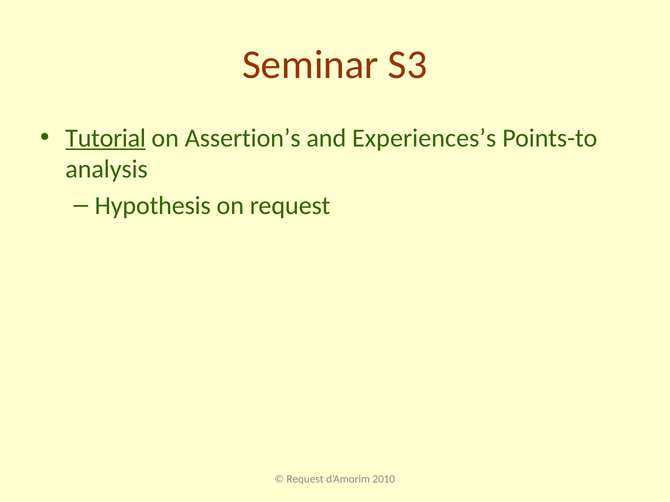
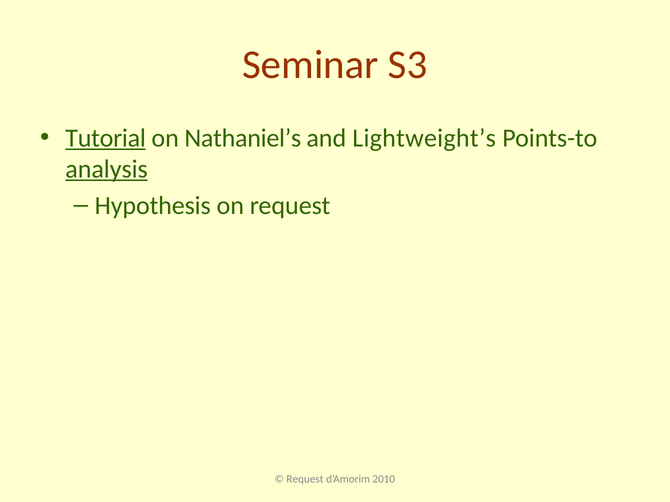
Assertion’s: Assertion’s -> Nathaniel’s
Experiences’s: Experiences’s -> Lightweight’s
analysis underline: none -> present
